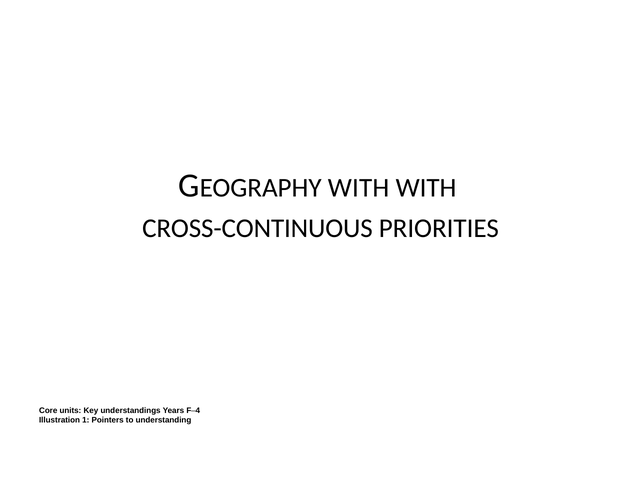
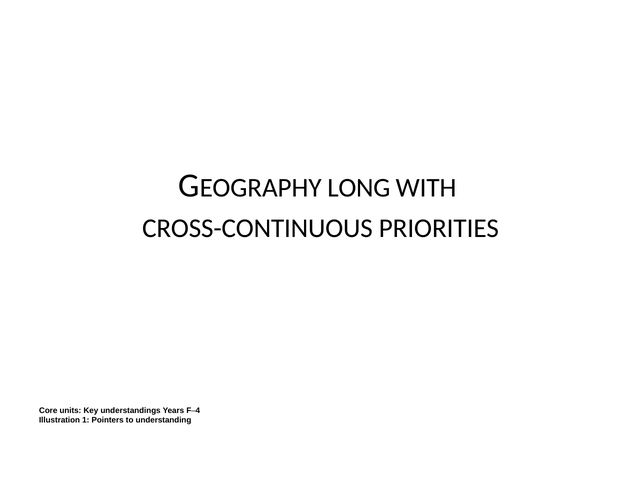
WITH at (359, 188): WITH -> LONG
